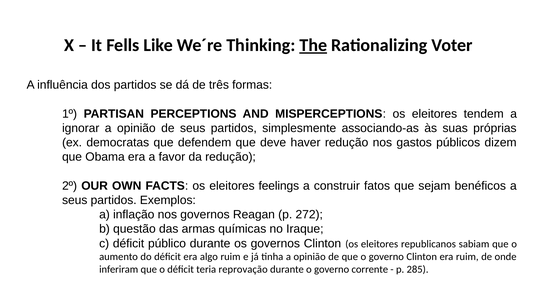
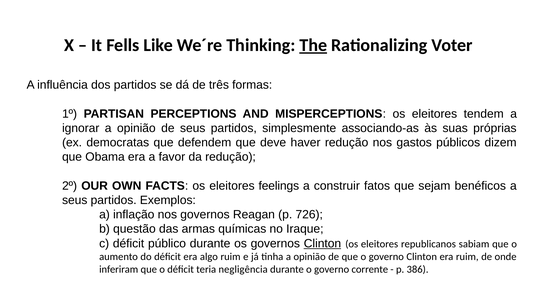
272: 272 -> 726
Clinton at (322, 244) underline: none -> present
reprovação: reprovação -> negligência
285: 285 -> 386
